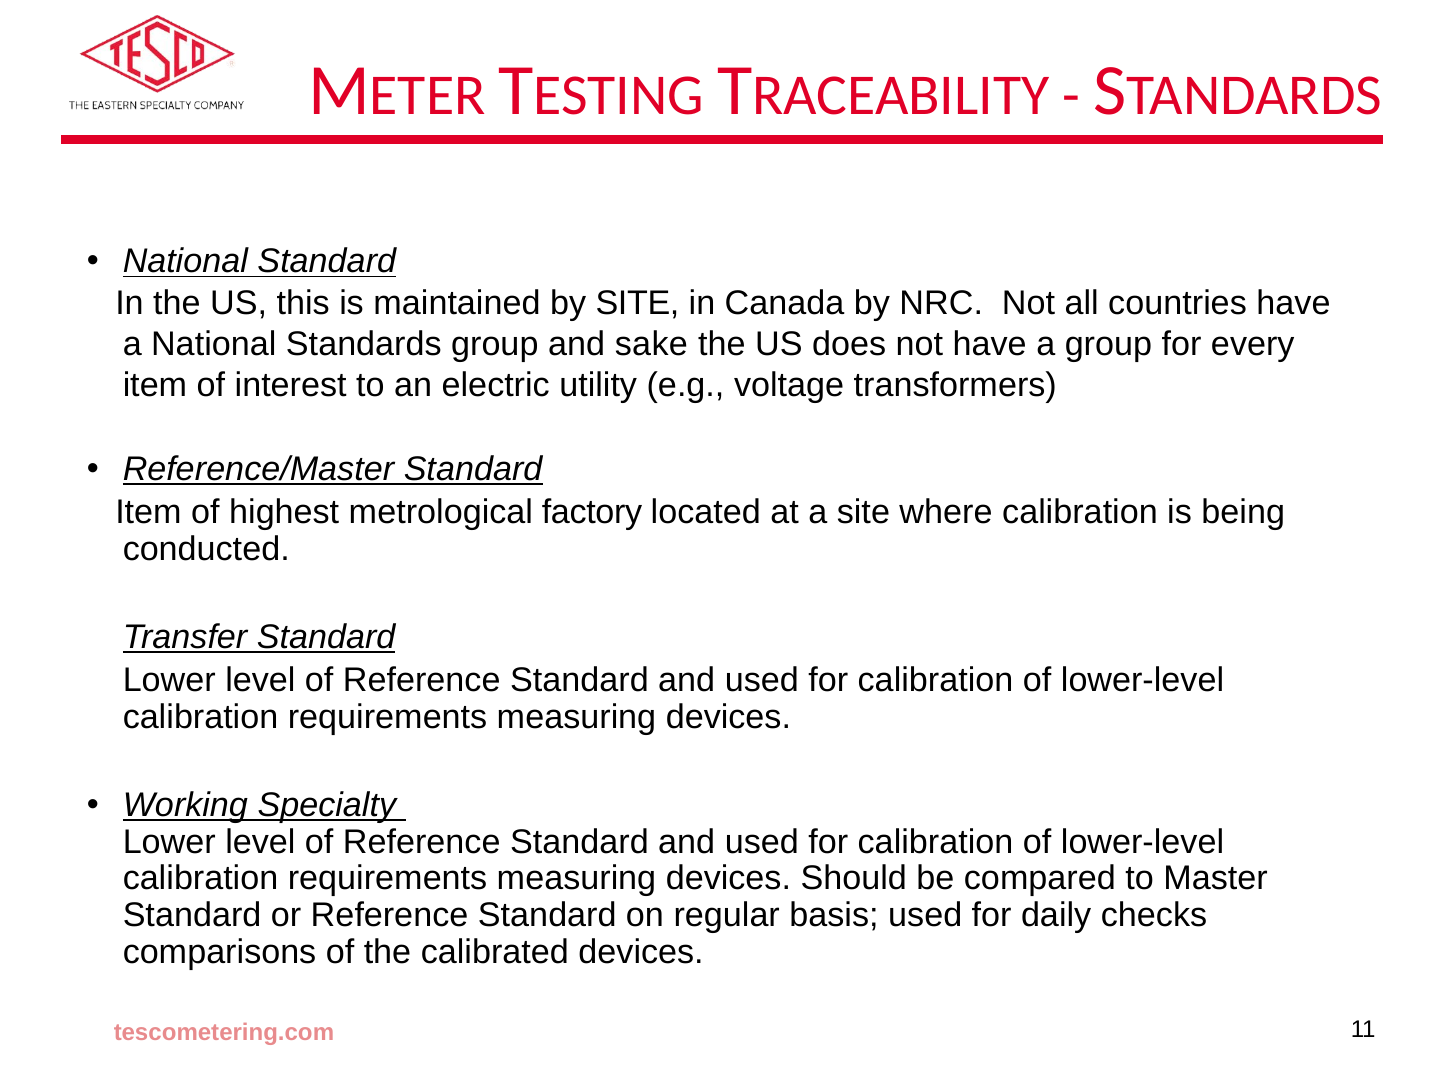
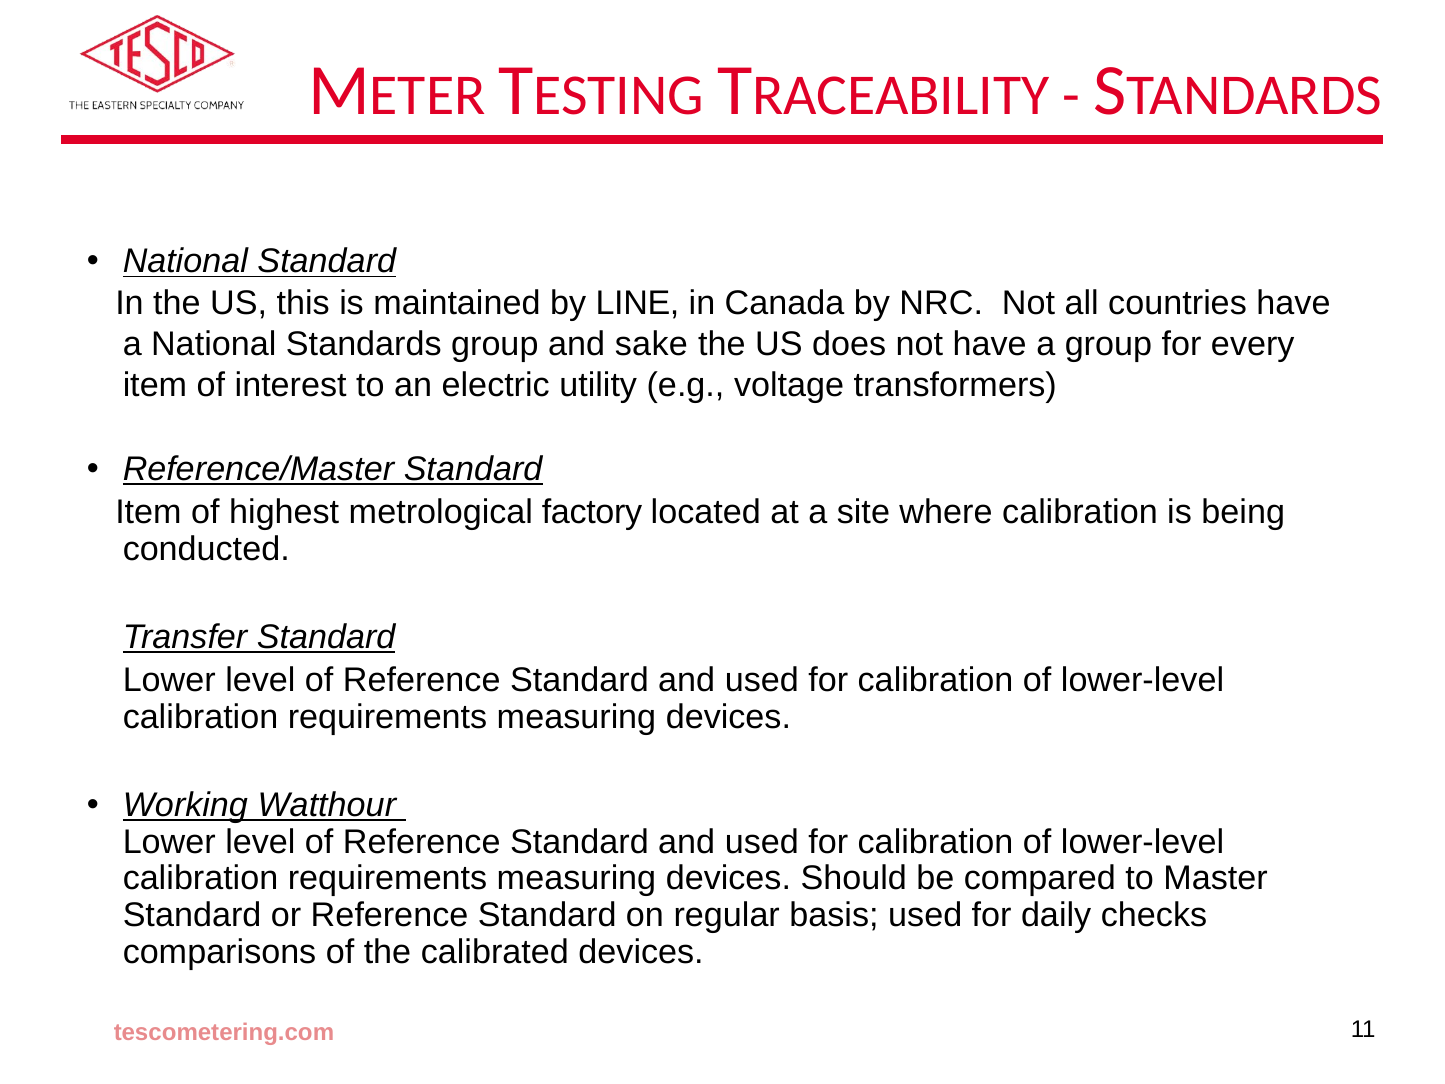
by SITE: SITE -> LINE
Specialty: Specialty -> Watthour
